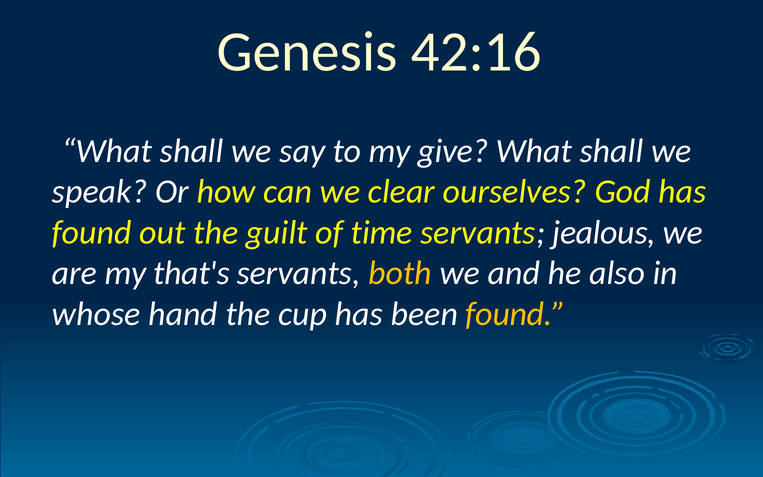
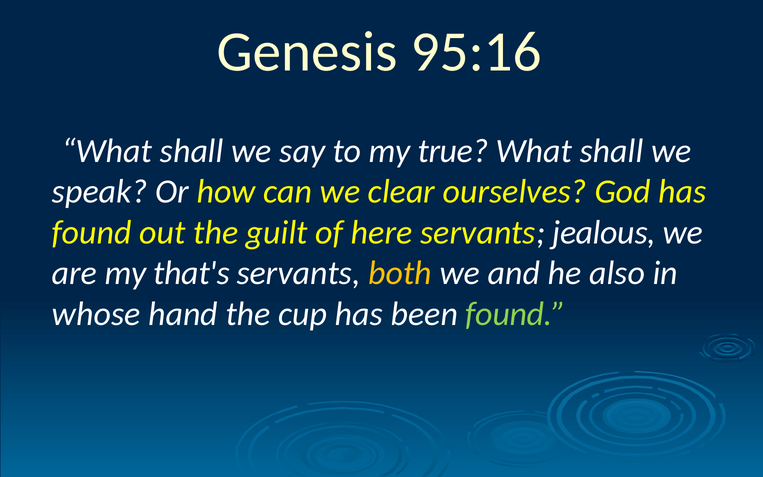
42:16: 42:16 -> 95:16
give: give -> true
time: time -> here
found at (516, 314) colour: yellow -> light green
